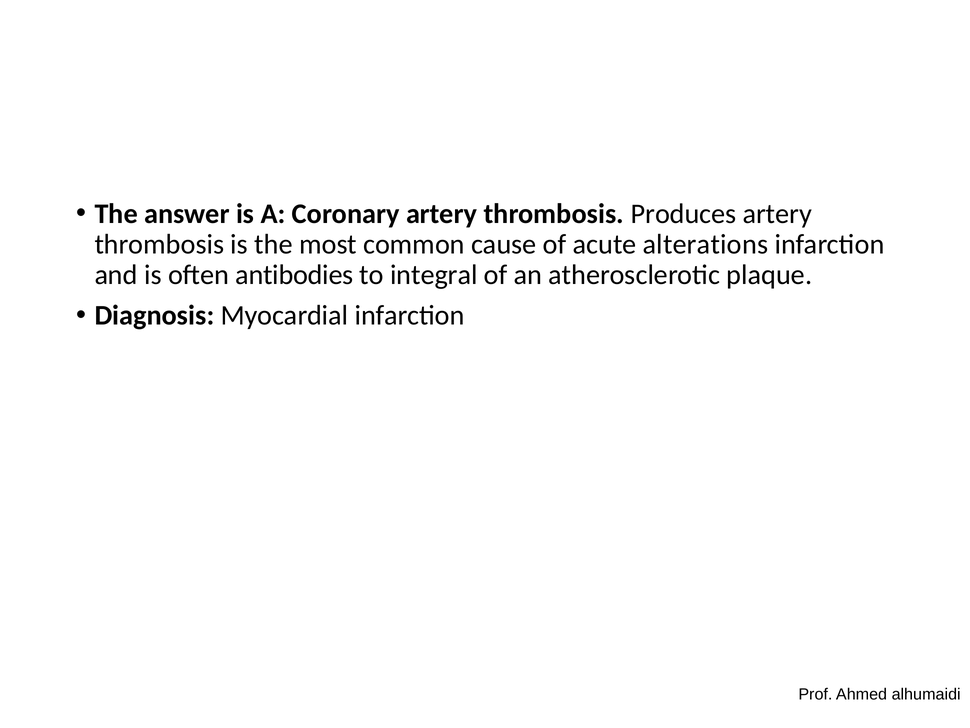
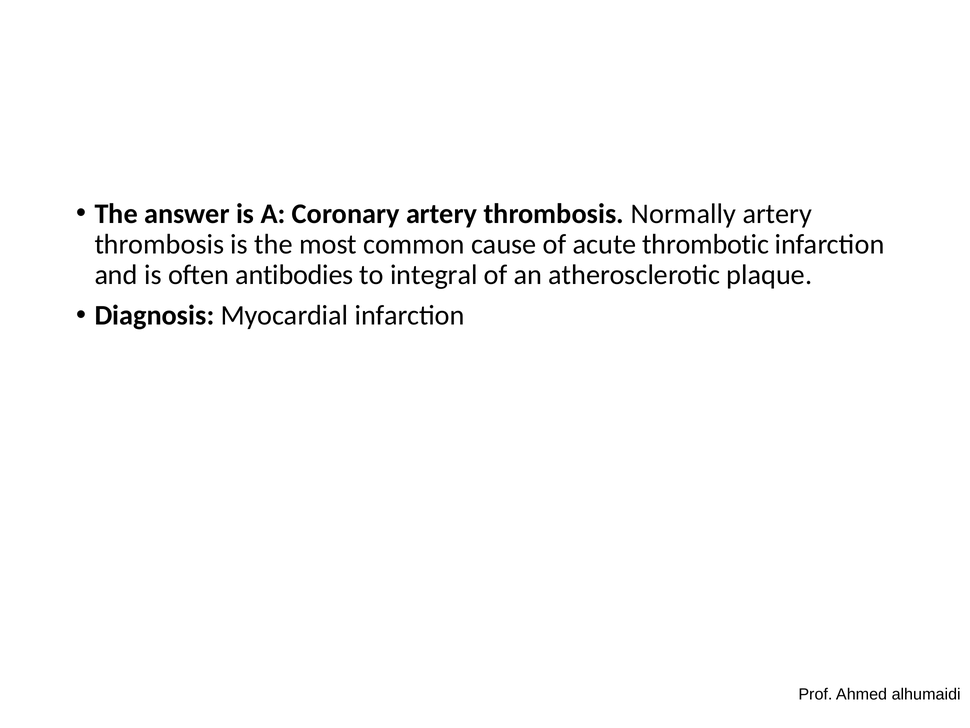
Produces: Produces -> Normally
alterations: alterations -> thrombotic
